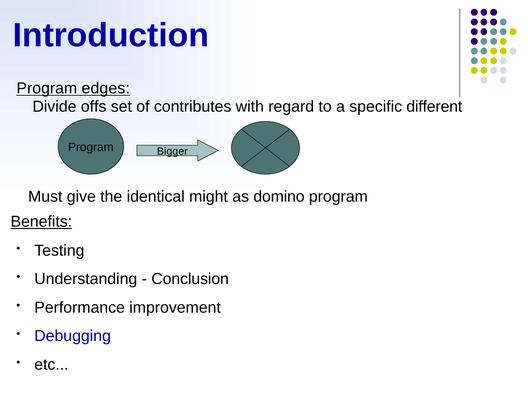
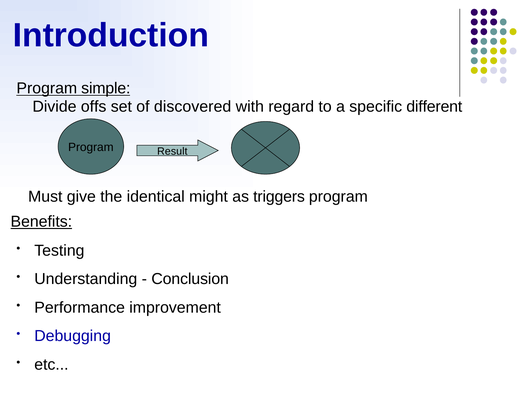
edges: edges -> simple
contributes: contributes -> discovered
Bigger: Bigger -> Result
domino: domino -> triggers
